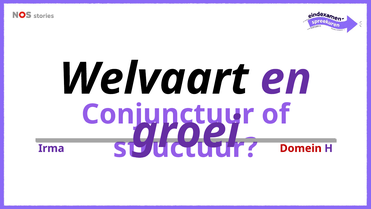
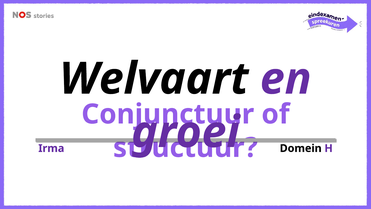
Domein colour: red -> black
